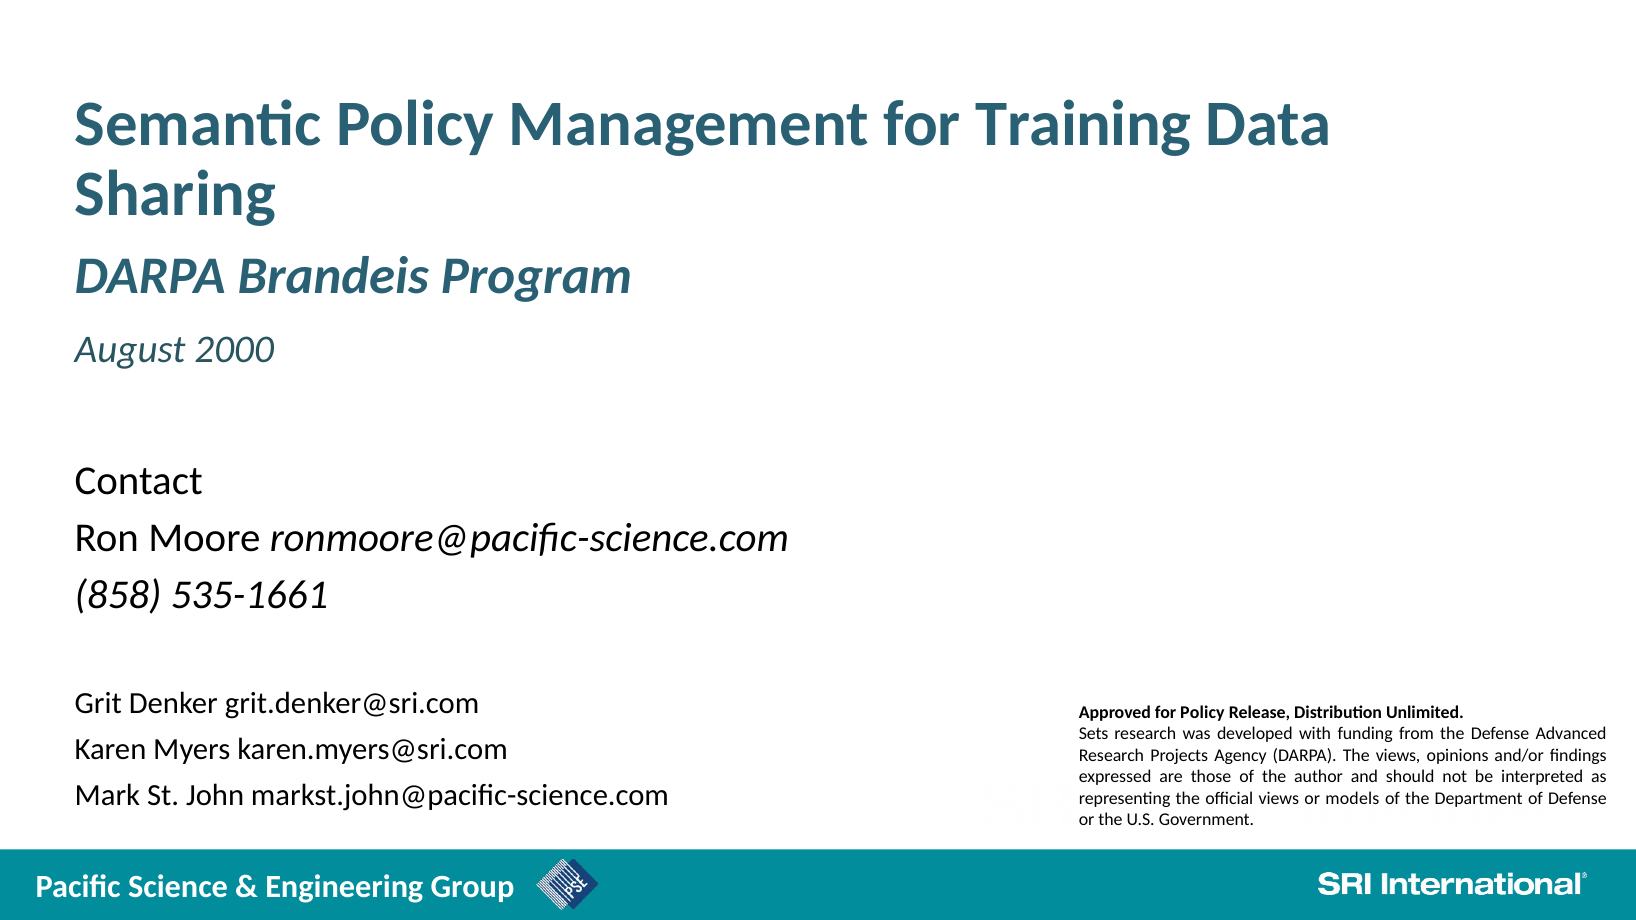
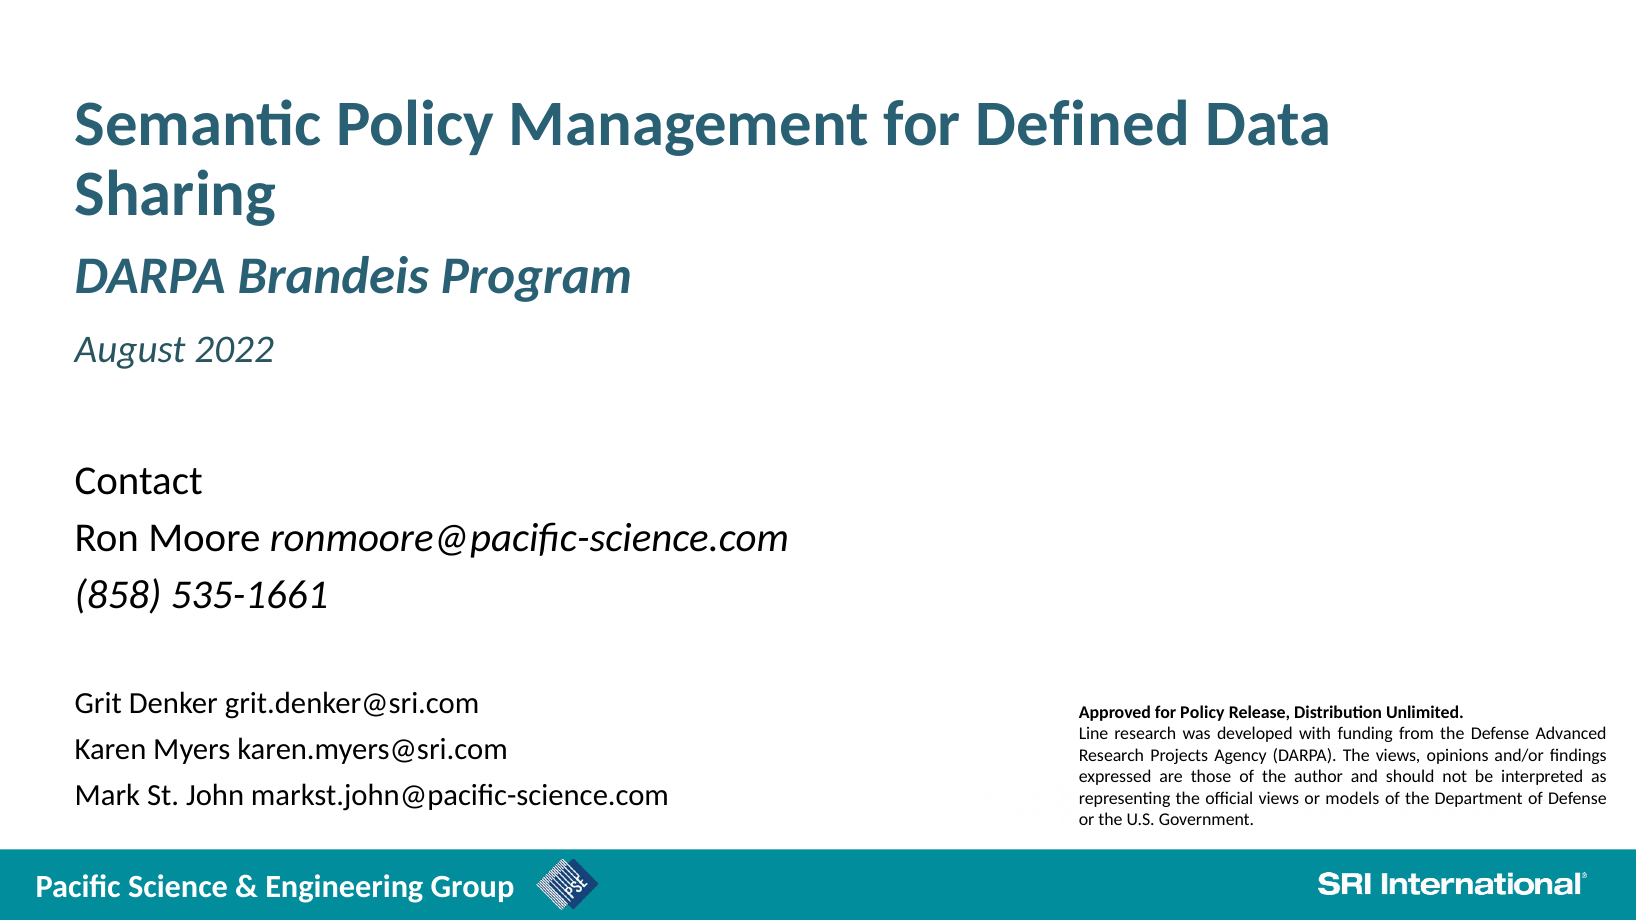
Training: Training -> Defined
2000: 2000 -> 2022
Sets: Sets -> Line
